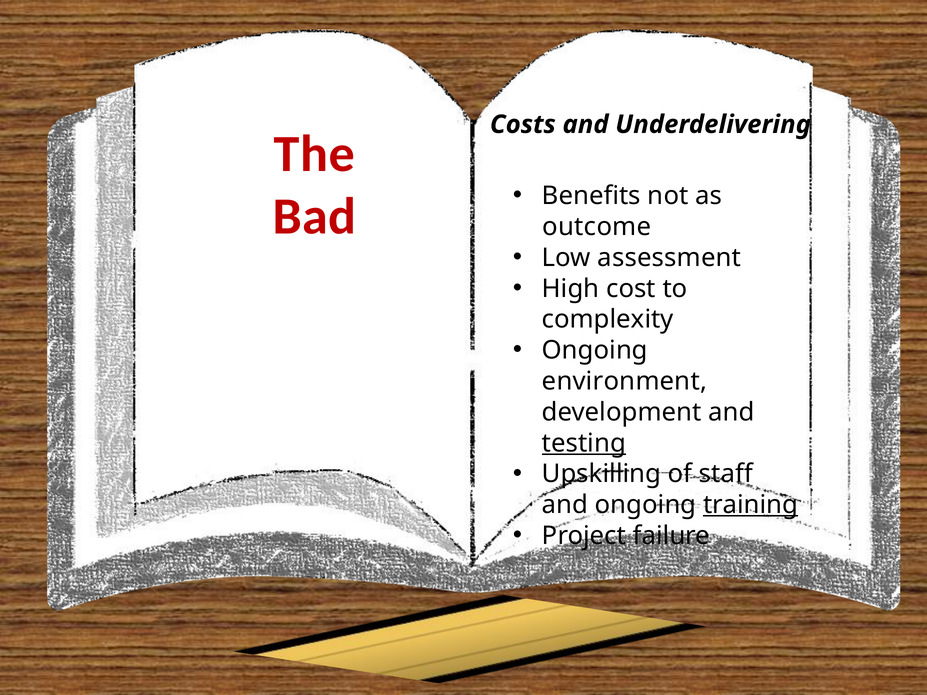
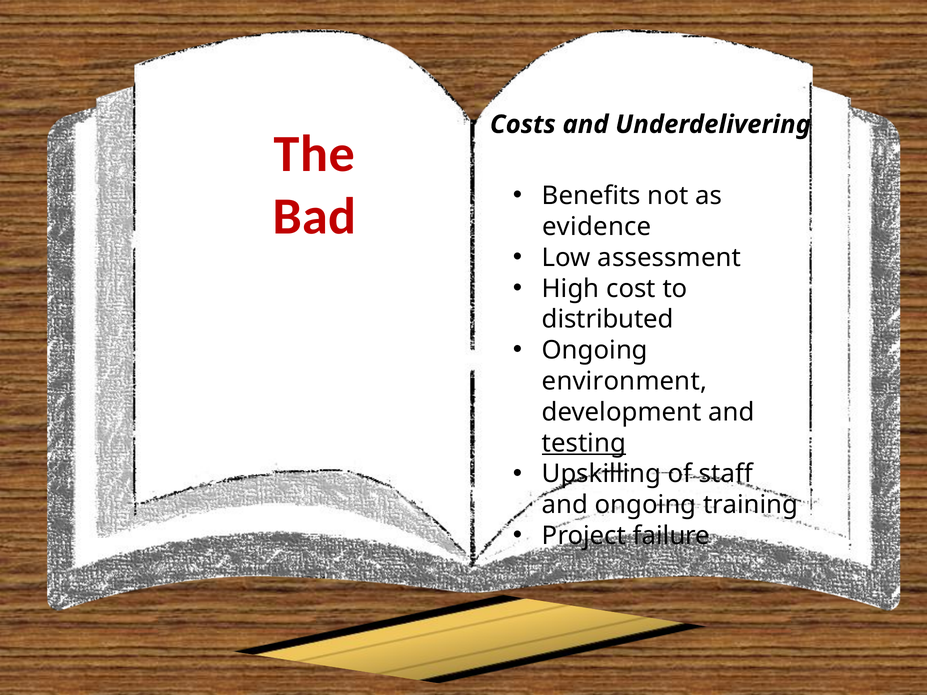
outcome: outcome -> evidence
complexity: complexity -> distributed
training underline: present -> none
